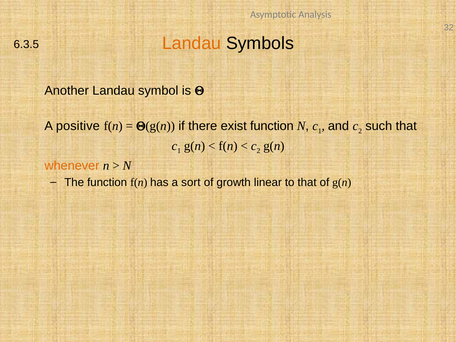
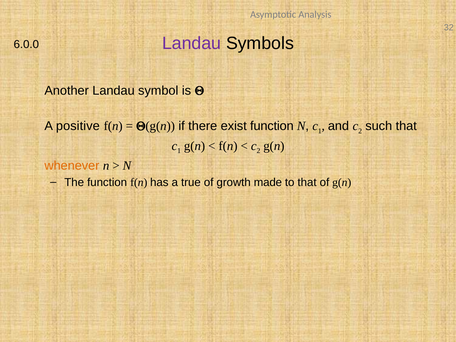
Landau at (192, 43) colour: orange -> purple
6.3.5: 6.3.5 -> 6.0.0
sort: sort -> true
linear: linear -> made
